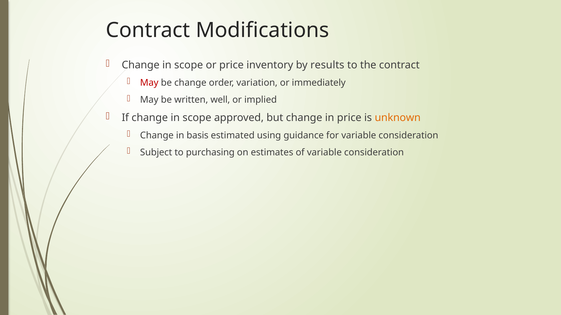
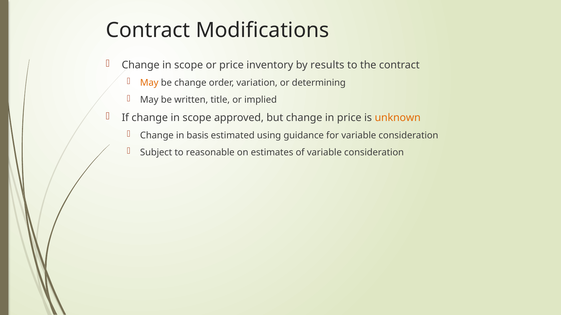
May at (149, 83) colour: red -> orange
immediately: immediately -> determining
well: well -> title
purchasing: purchasing -> reasonable
